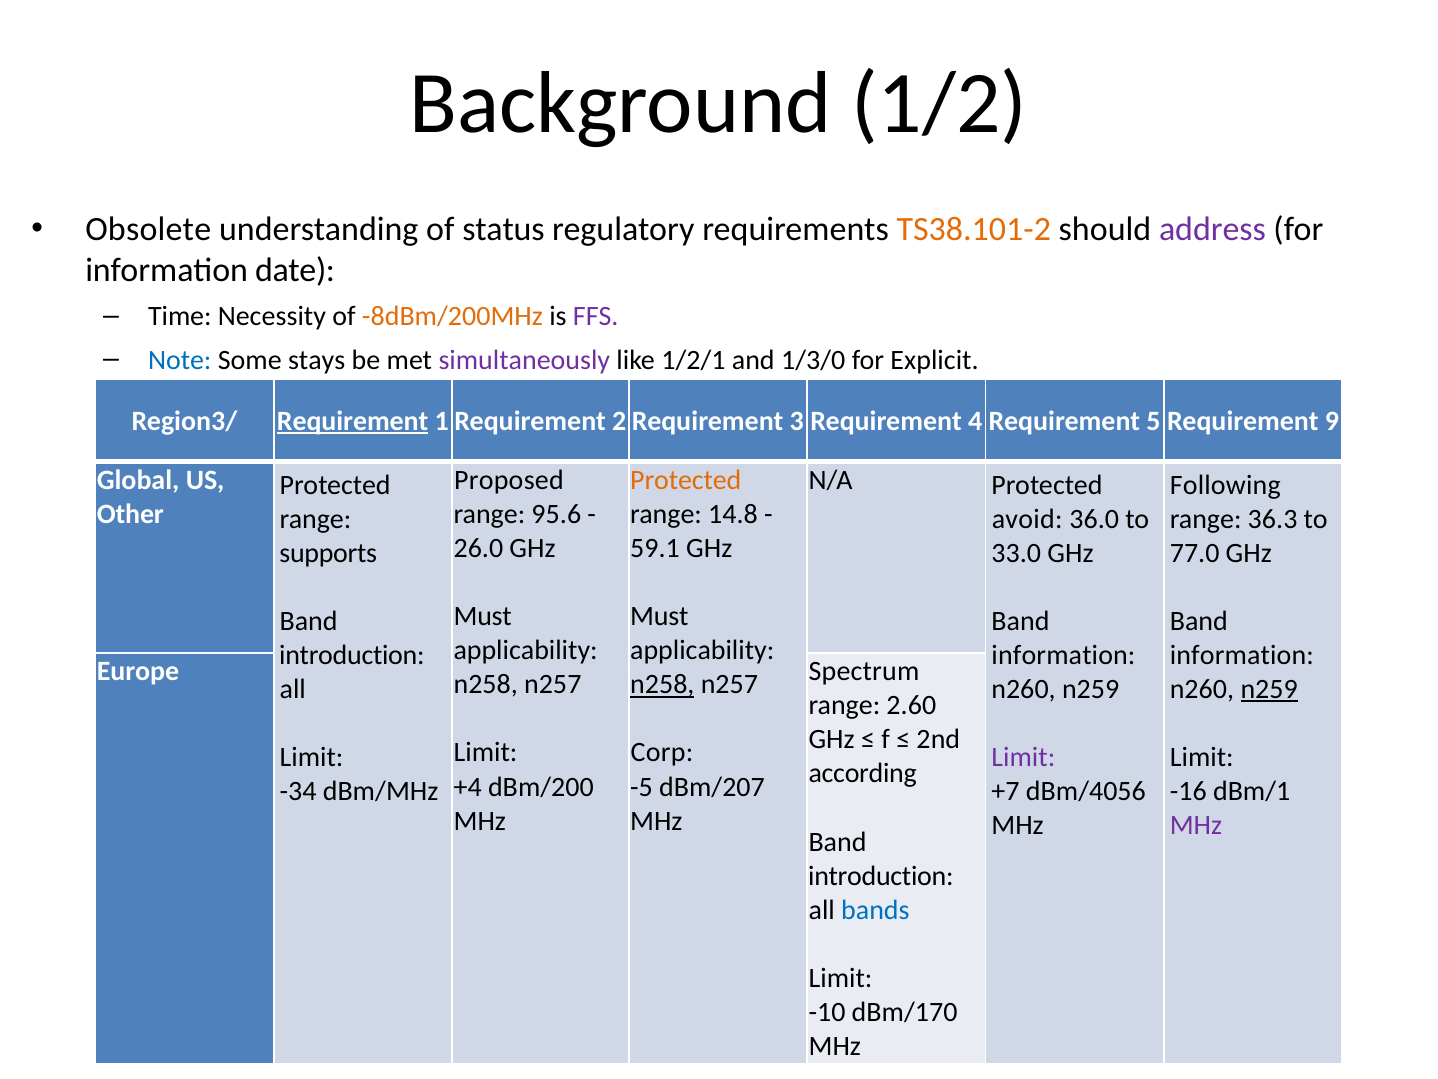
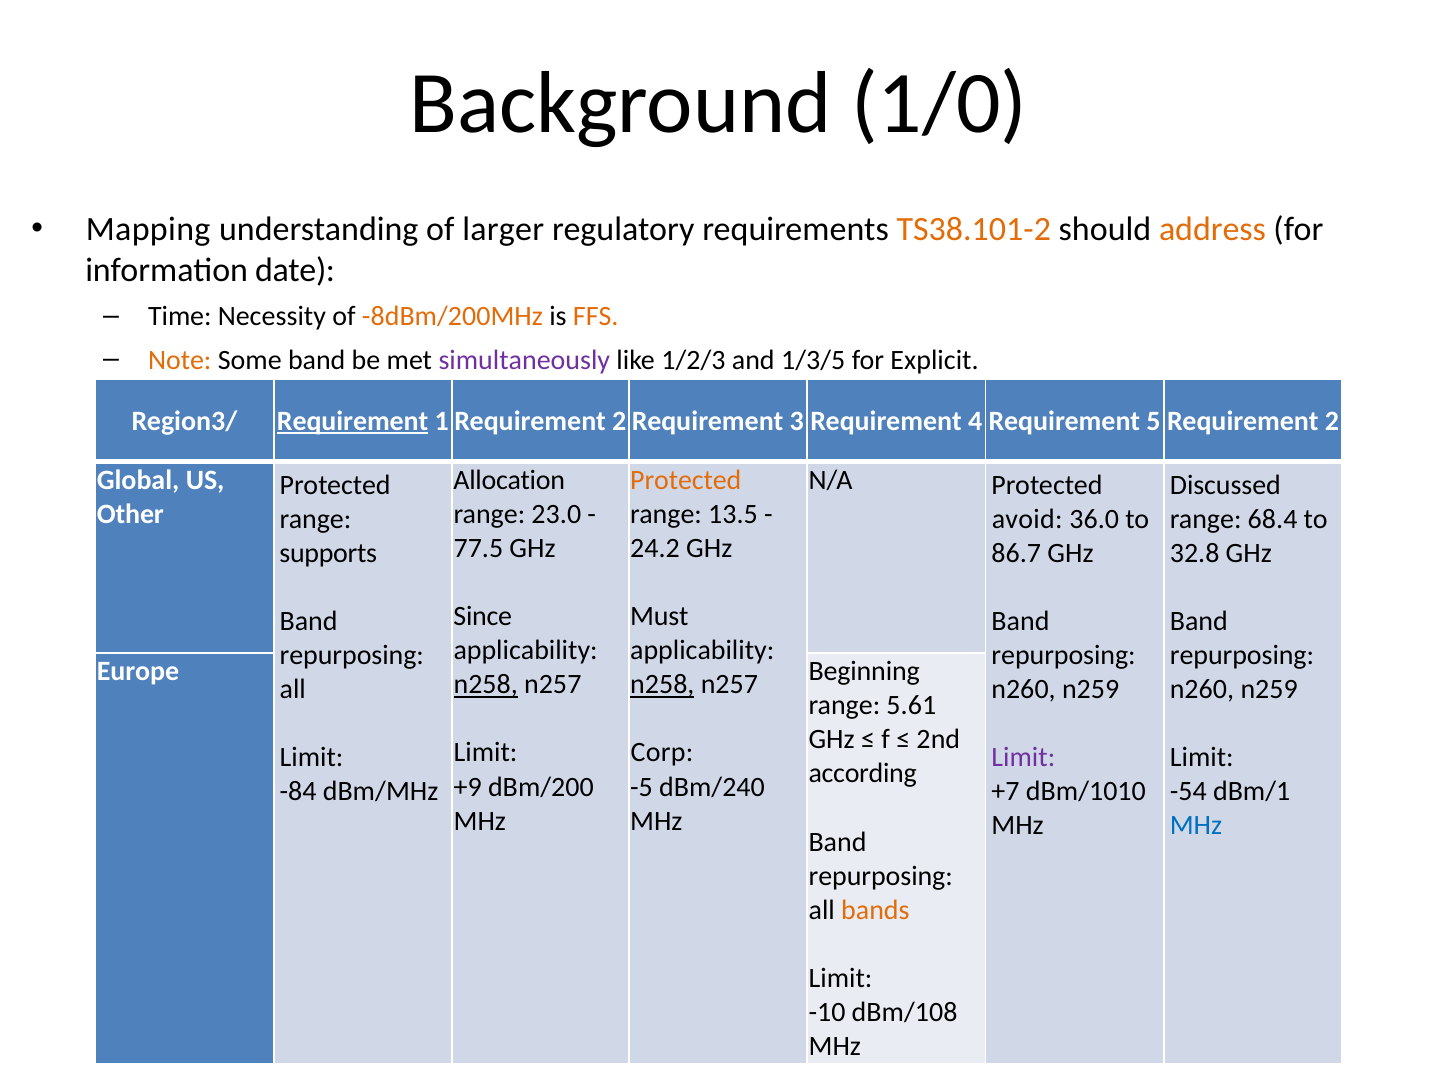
1/2: 1/2 -> 1/0
Obsolete: Obsolete -> Mapping
status: status -> larger
address colour: purple -> orange
FFS colour: purple -> orange
Note colour: blue -> orange
Some stays: stays -> band
1/2/1: 1/2/1 -> 1/2/3
1/3/0: 1/3/0 -> 1/3/5
9: 9 -> 2
Proposed: Proposed -> Allocation
Following: Following -> Discussed
95.6: 95.6 -> 23.0
14.8: 14.8 -> 13.5
36.3: 36.3 -> 68.4
26.0: 26.0 -> 77.5
59.1: 59.1 -> 24.2
33.0: 33.0 -> 86.7
77.0: 77.0 -> 32.8
Must at (483, 616): Must -> Since
introduction at (352, 655): introduction -> repurposing
information at (1063, 655): information -> repurposing
information at (1242, 655): information -> repurposing
Spectrum: Spectrum -> Beginning
n258 at (486, 684) underline: none -> present
n259 at (1269, 689) underline: present -> none
2.60: 2.60 -> 5.61
+4: +4 -> +9
dBm/207: dBm/207 -> dBm/240
-34: -34 -> -84
dBm/4056: dBm/4056 -> dBm/1010
-16: -16 -> -54
MHz at (1196, 825) colour: purple -> blue
introduction at (881, 875): introduction -> repurposing
bands colour: blue -> orange
dBm/170: dBm/170 -> dBm/108
